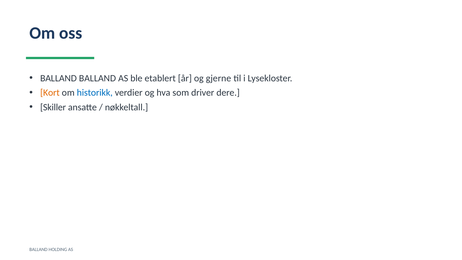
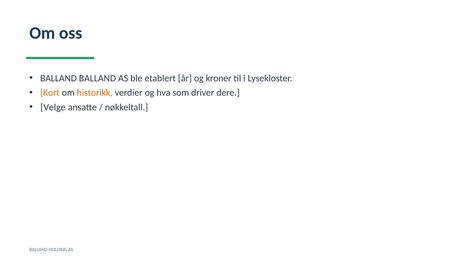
gjerne: gjerne -> kroner
historikk colour: blue -> orange
Skiller: Skiller -> Velge
